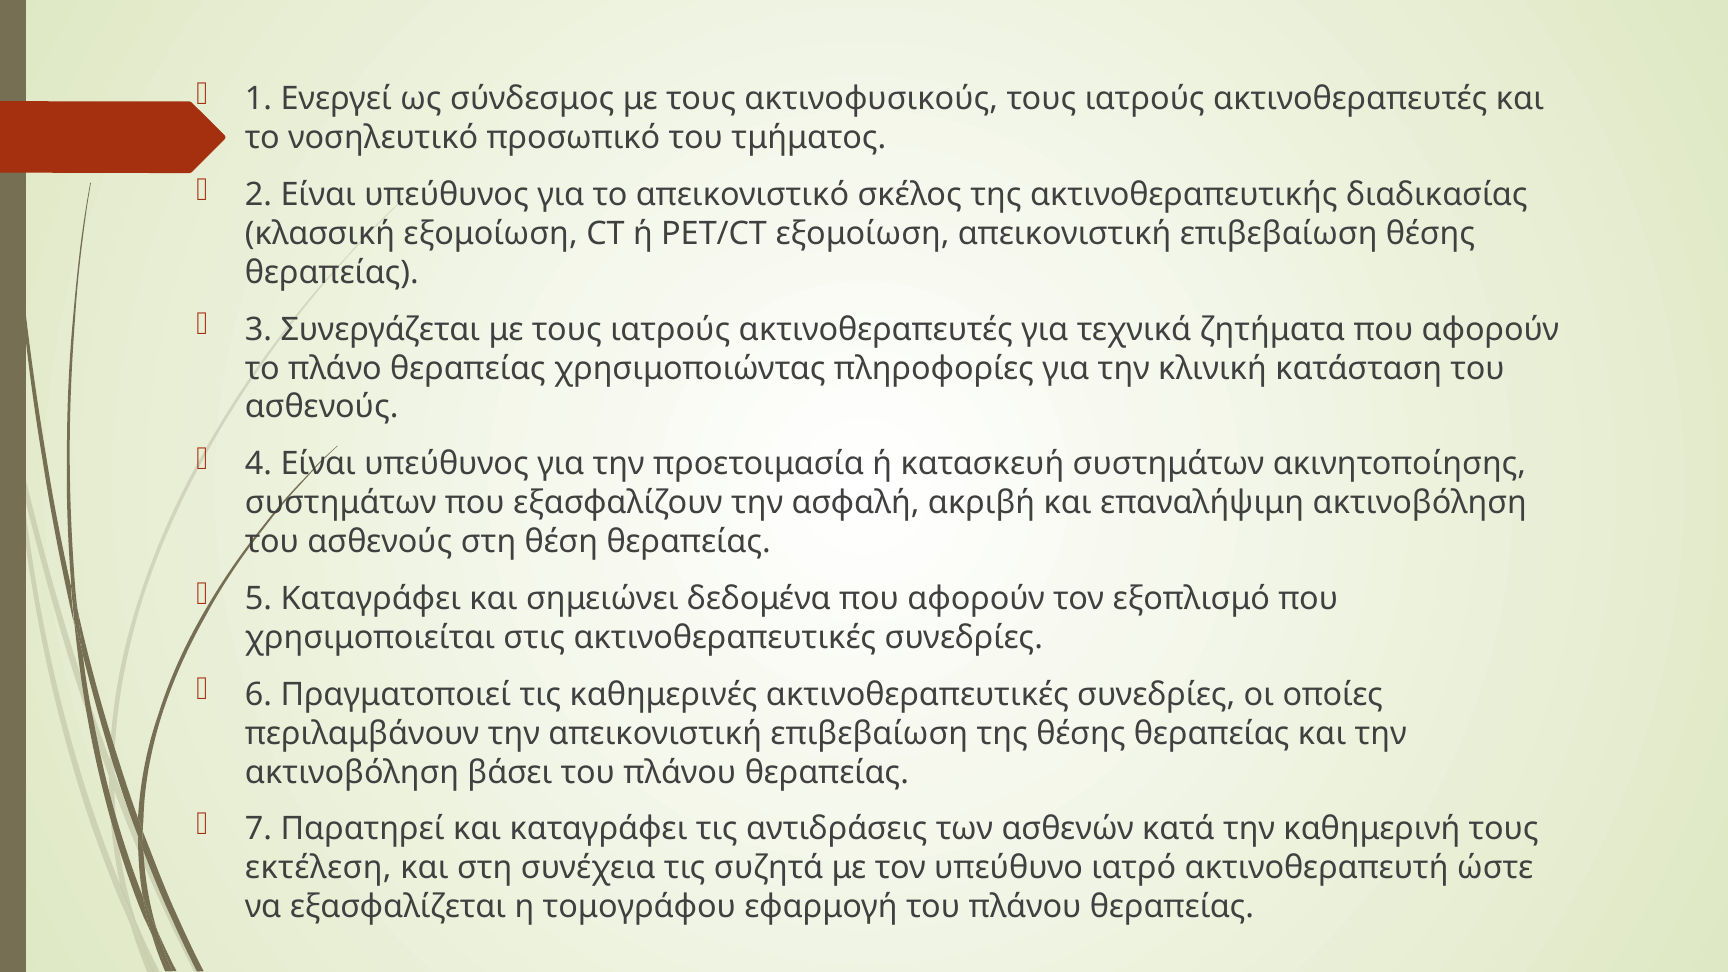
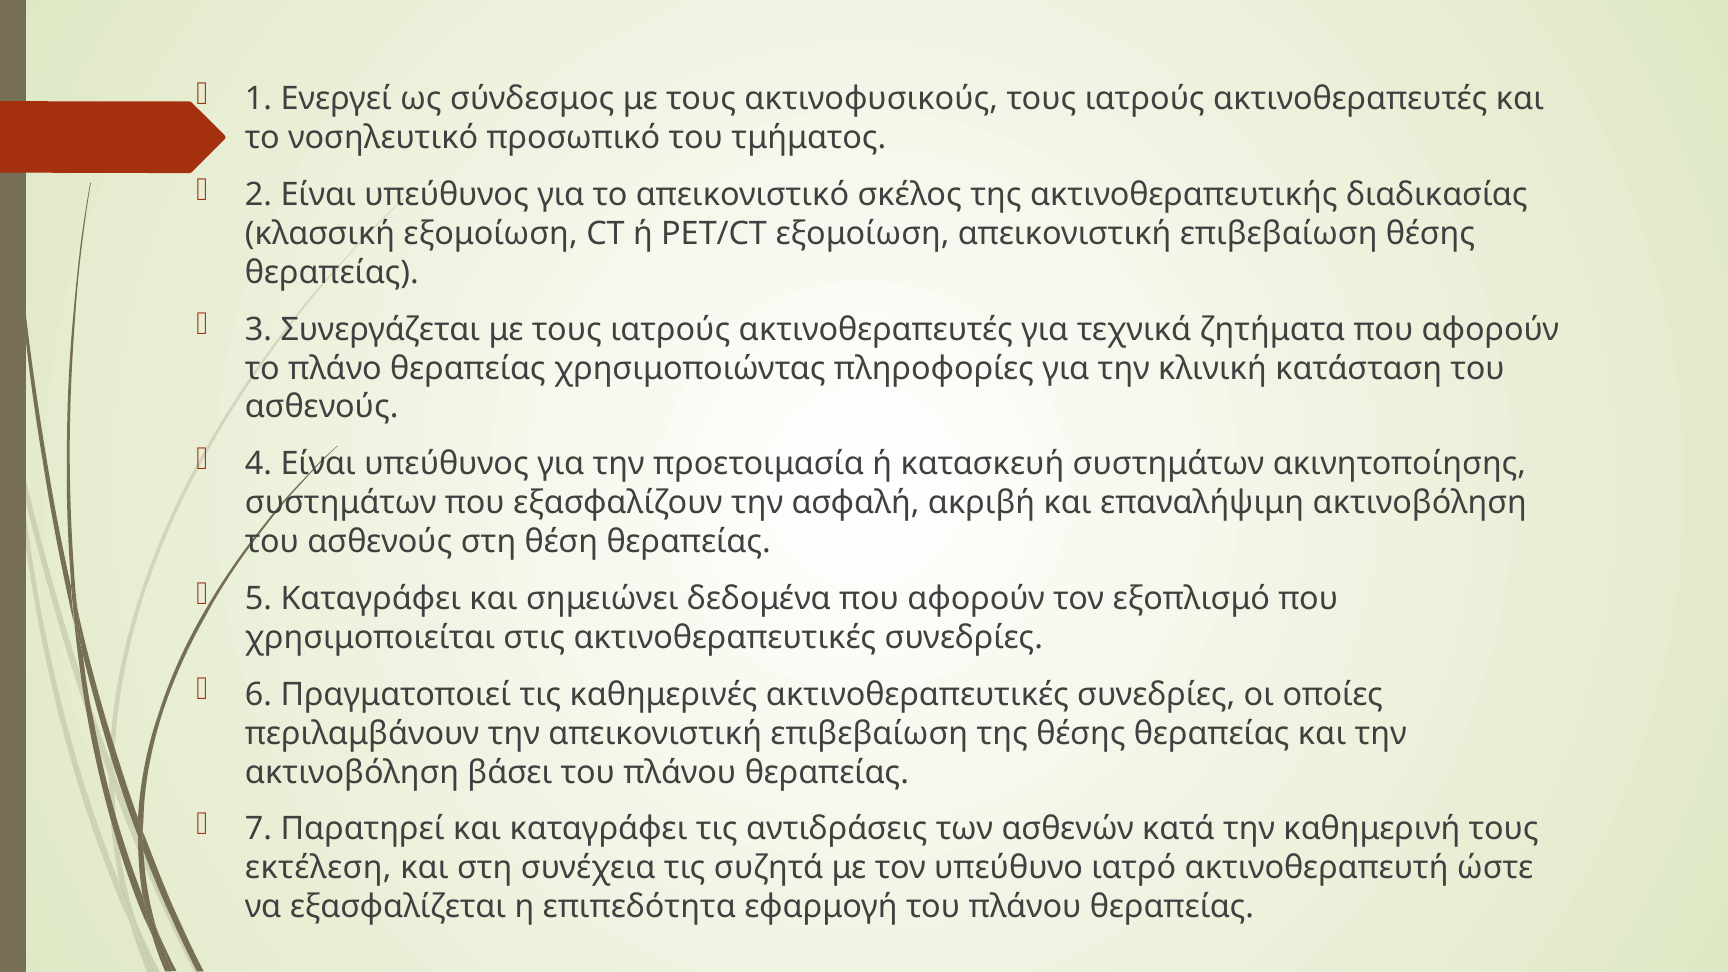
τομογράφου: τομογράφου -> επιπεδότητα
